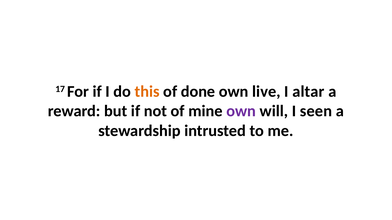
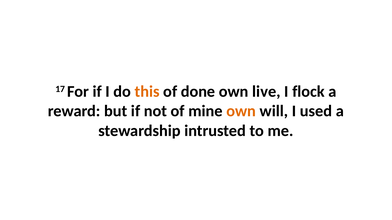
altar: altar -> flock
own at (241, 111) colour: purple -> orange
seen: seen -> used
